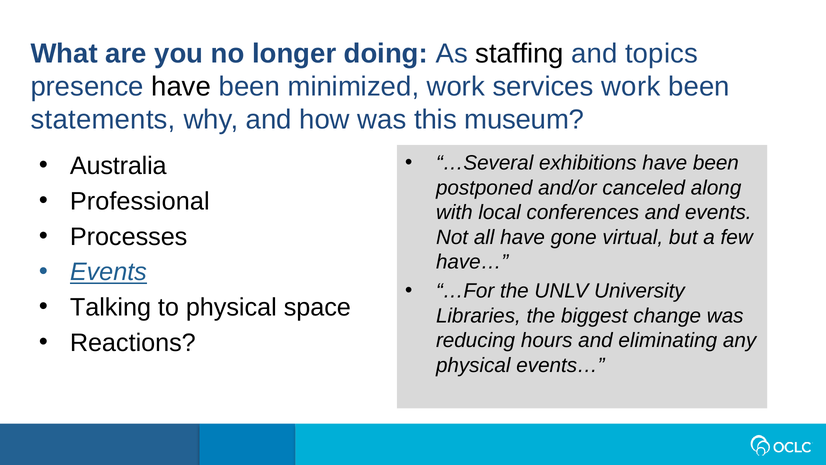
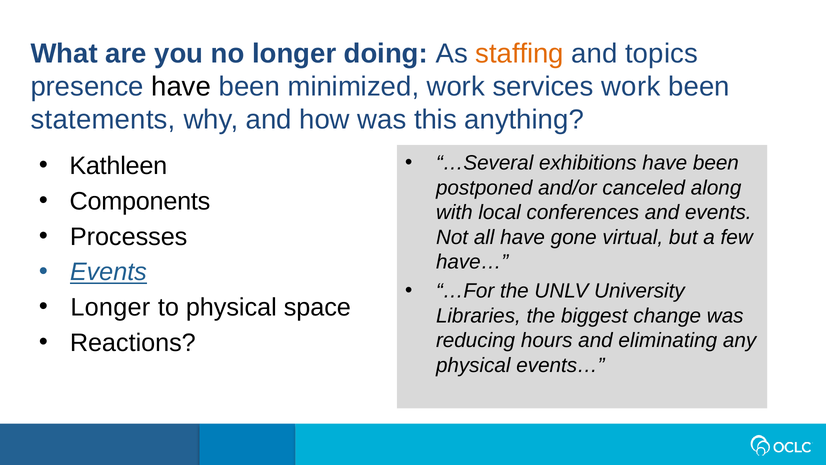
staffing colour: black -> orange
museum: museum -> anything
Australia: Australia -> Kathleen
Professional: Professional -> Components
Talking at (110, 307): Talking -> Longer
